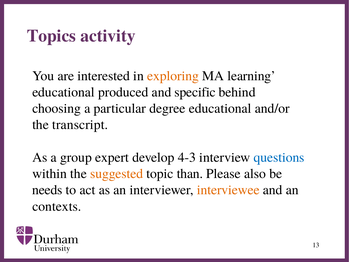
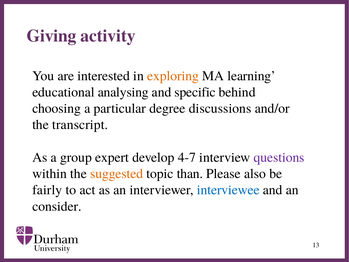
Topics: Topics -> Giving
produced: produced -> analysing
degree educational: educational -> discussions
4-3: 4-3 -> 4-7
questions colour: blue -> purple
needs: needs -> fairly
interviewee colour: orange -> blue
contexts: contexts -> consider
